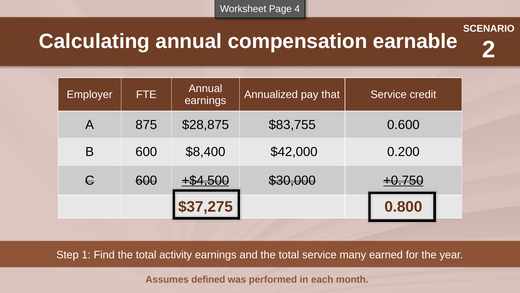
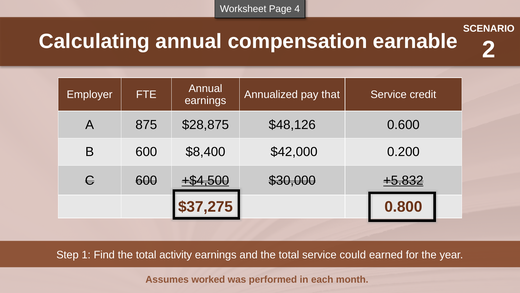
$83,755: $83,755 -> $48,126
+0.750: +0.750 -> +5.832
many: many -> could
defined: defined -> worked
